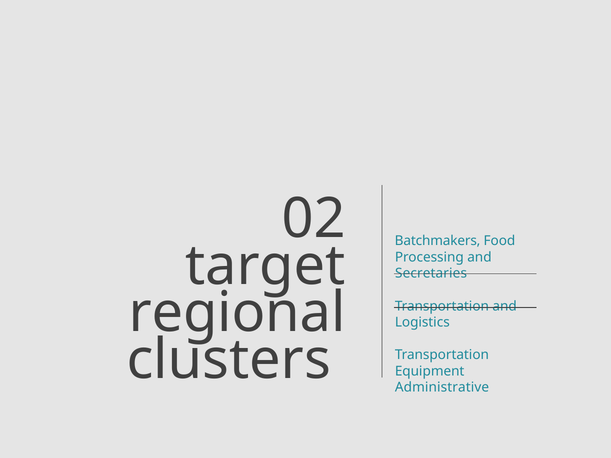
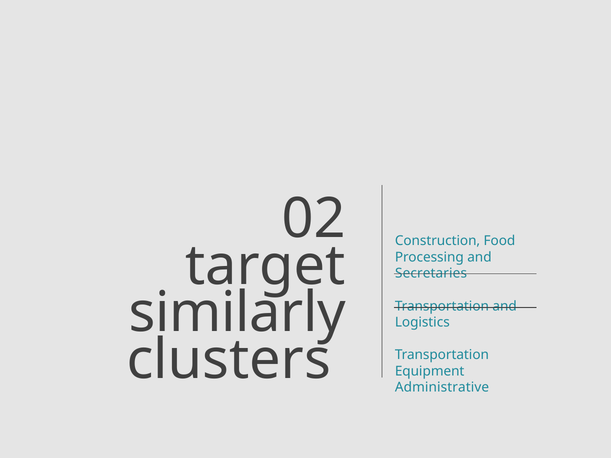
Batchmakers: Batchmakers -> Construction
regional: regional -> similarly
